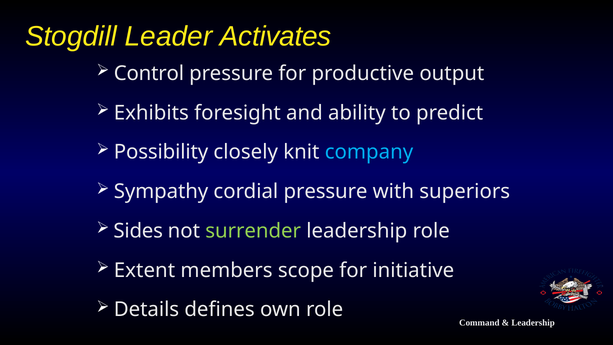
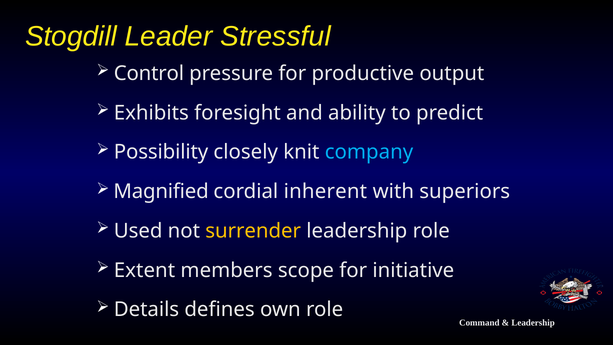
Activates: Activates -> Stressful
Sympathy: Sympathy -> Magnified
cordial pressure: pressure -> inherent
Sides: Sides -> Used
surrender colour: light green -> yellow
